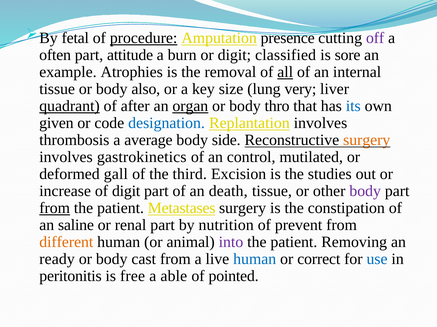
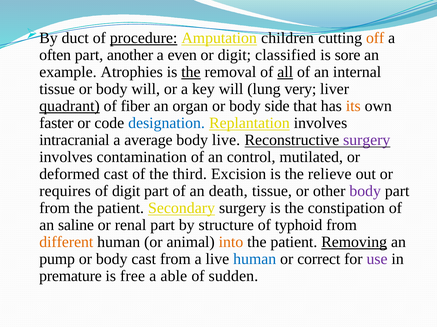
fetal: fetal -> duct
presence: presence -> children
off colour: purple -> orange
attitude: attitude -> another
burn: burn -> even
the at (191, 72) underline: none -> present
body also: also -> will
key size: size -> will
after: after -> fiber
organ underline: present -> none
thro: thro -> side
its colour: blue -> orange
given: given -> faster
thrombosis: thrombosis -> intracranial
body side: side -> live
surgery at (367, 140) colour: orange -> purple
gastrokinetics: gastrokinetics -> contamination
deformed gall: gall -> cast
studies: studies -> relieve
increase: increase -> requires
from at (55, 209) underline: present -> none
Metastases: Metastases -> Secondary
nutrition: nutrition -> structure
prevent: prevent -> typhoid
into colour: purple -> orange
Removing underline: none -> present
ready: ready -> pump
use colour: blue -> purple
peritonitis: peritonitis -> premature
pointed: pointed -> sudden
